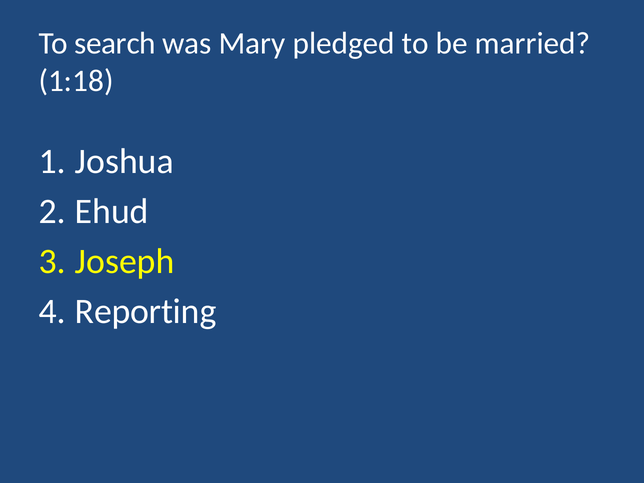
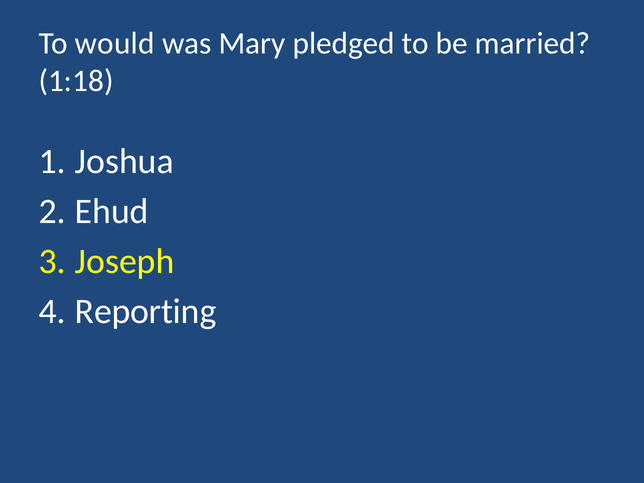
search: search -> would
